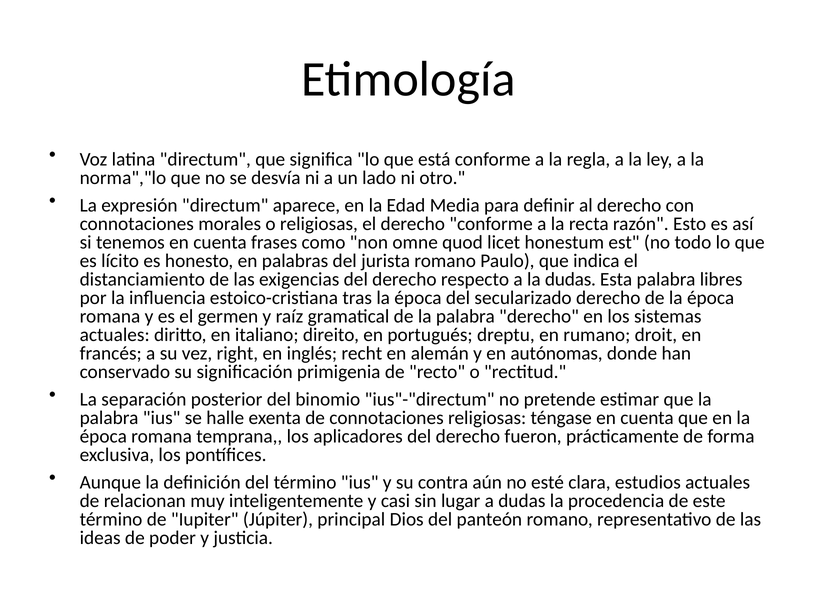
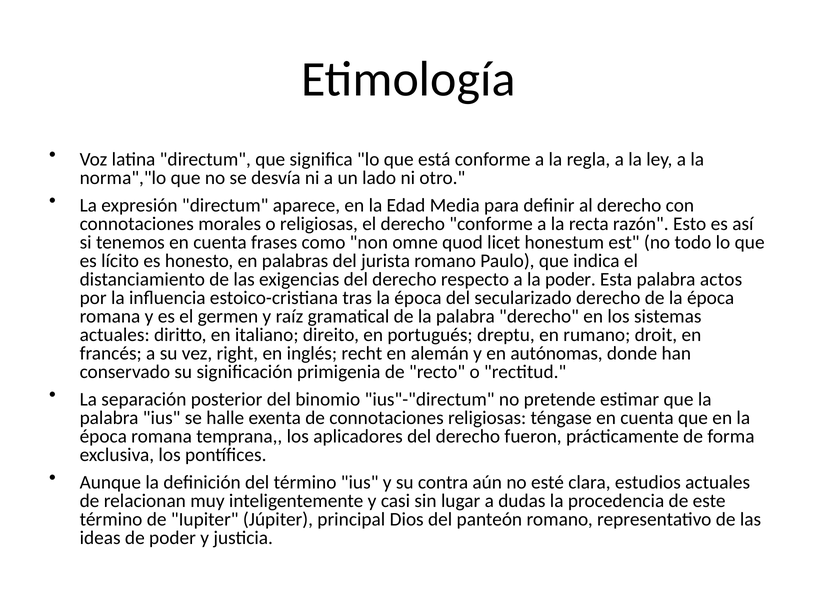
la dudas: dudas -> poder
libres: libres -> actos
